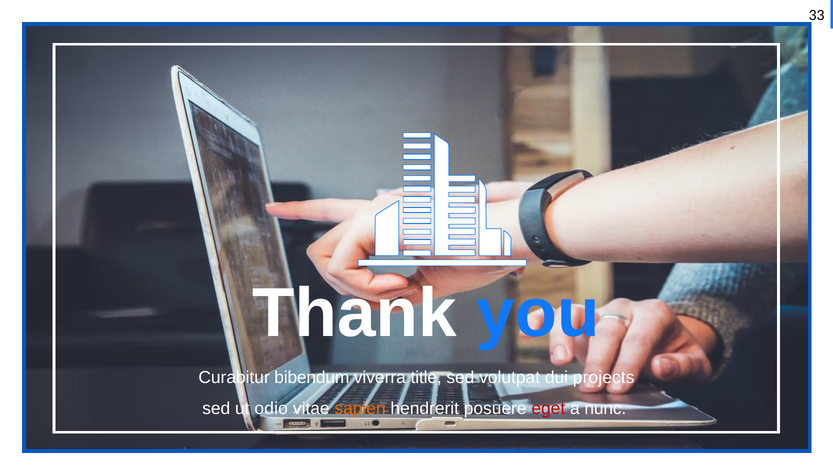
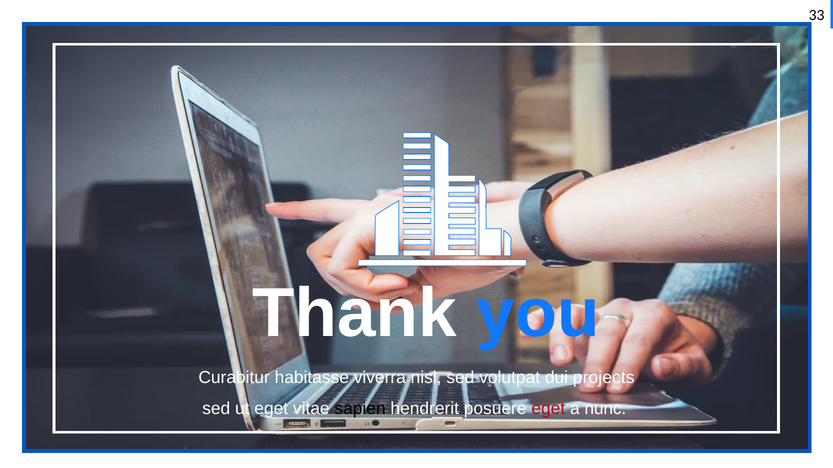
bibendum: bibendum -> habitasse
title: title -> nisl
ut odio: odio -> eget
sapien colour: orange -> black
